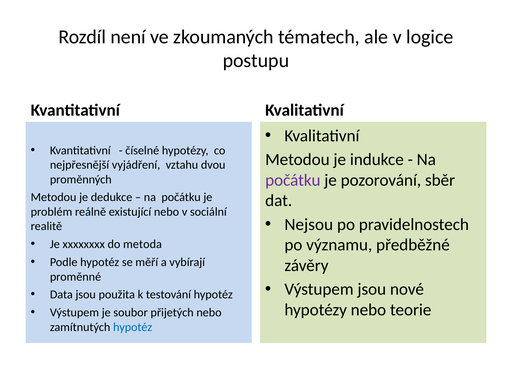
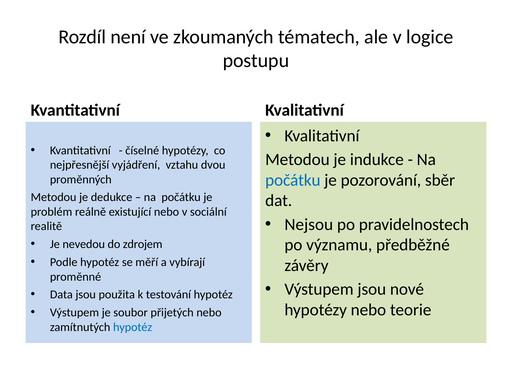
počátku at (293, 180) colour: purple -> blue
xxxxxxxx: xxxxxxxx -> nevedou
metoda: metoda -> zdrojem
